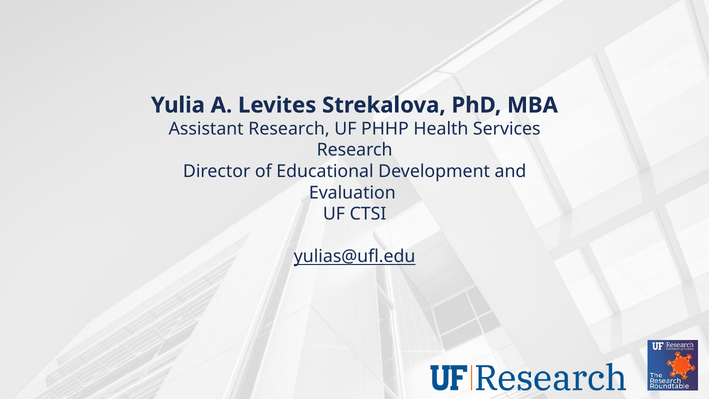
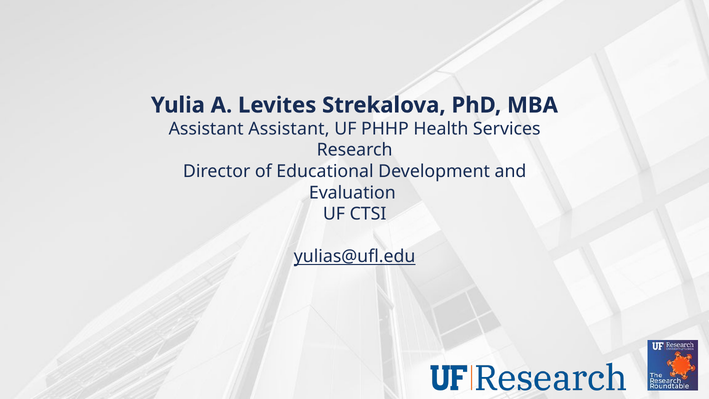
Assistant Research: Research -> Assistant
